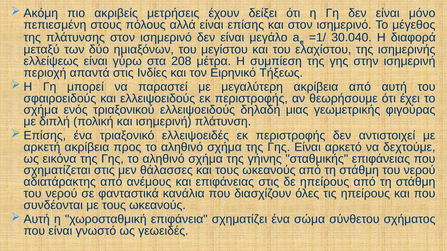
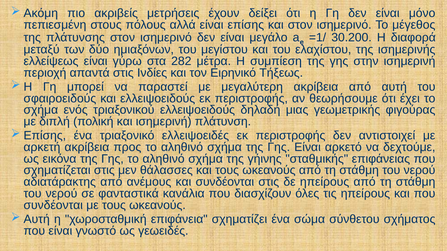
30.040: 30.040 -> 30.200
208: 208 -> 282
και επιφάνειας: επιφάνειας -> συνδέονται
